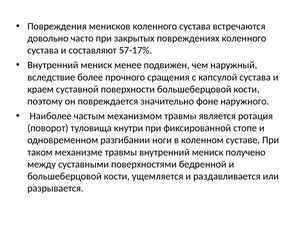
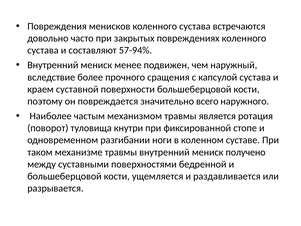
57-17%: 57-17% -> 57-94%
фоне: фоне -> всего
